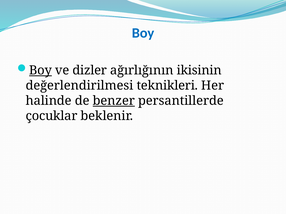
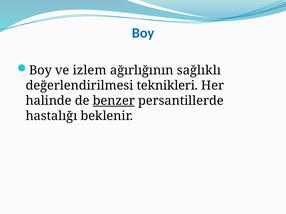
Boy at (40, 70) underline: present -> none
dizler: dizler -> izlem
ikisinin: ikisinin -> sağlıklı
çocuklar: çocuklar -> hastalığı
